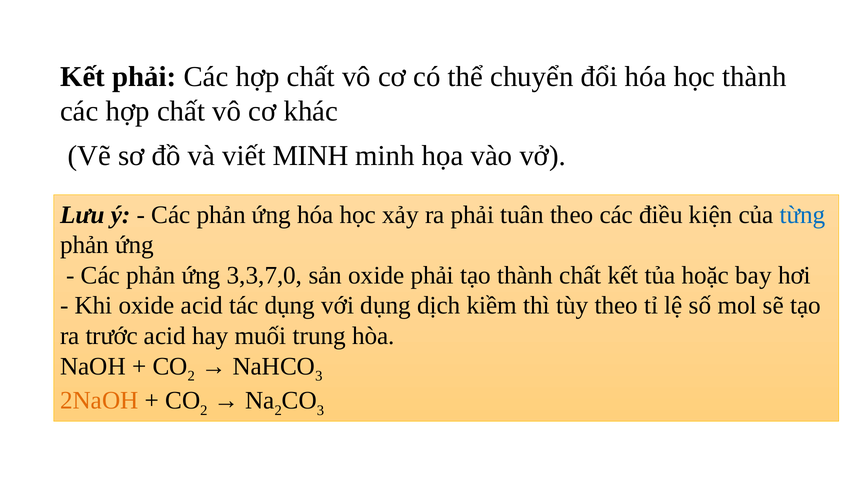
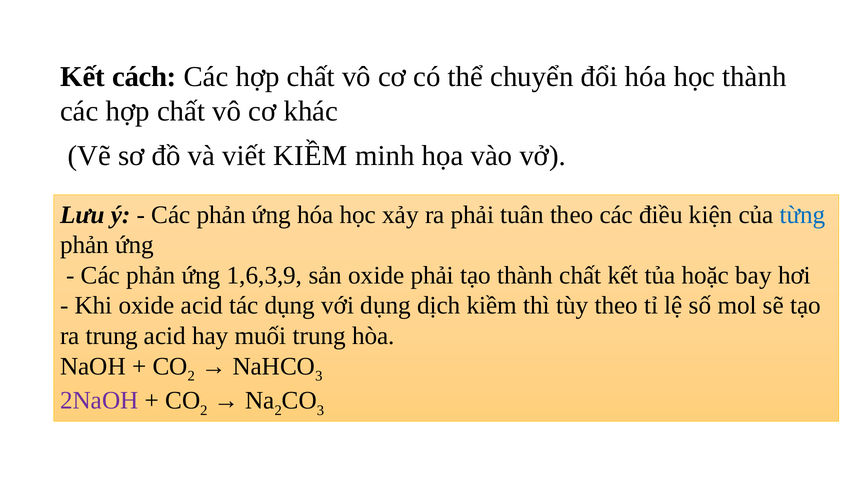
Kết phải: phải -> cách
viết MINH: MINH -> KIỀM
3,3,7,0: 3,3,7,0 -> 1,6,3,9
ra trước: trước -> trung
2NaOH colour: orange -> purple
